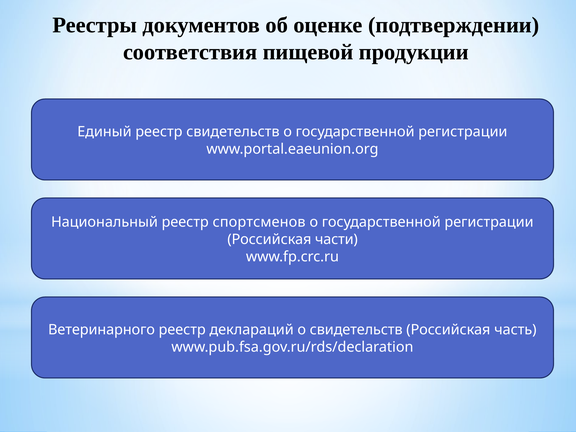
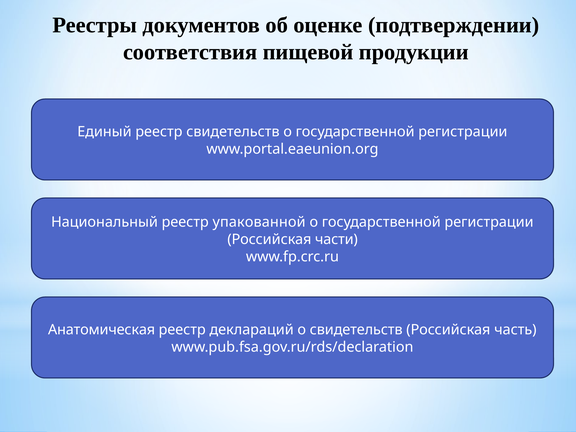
спортсменов: спортсменов -> упакованной
Ветеринарного: Ветеринарного -> Анатомическая
